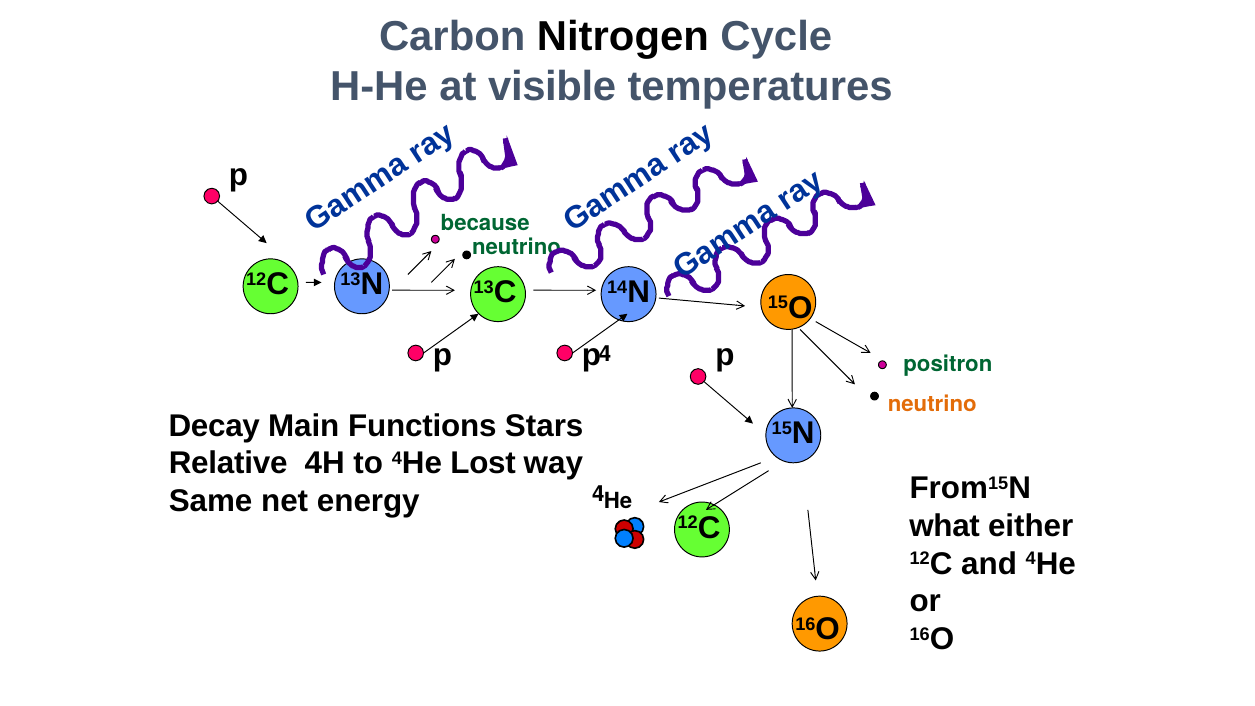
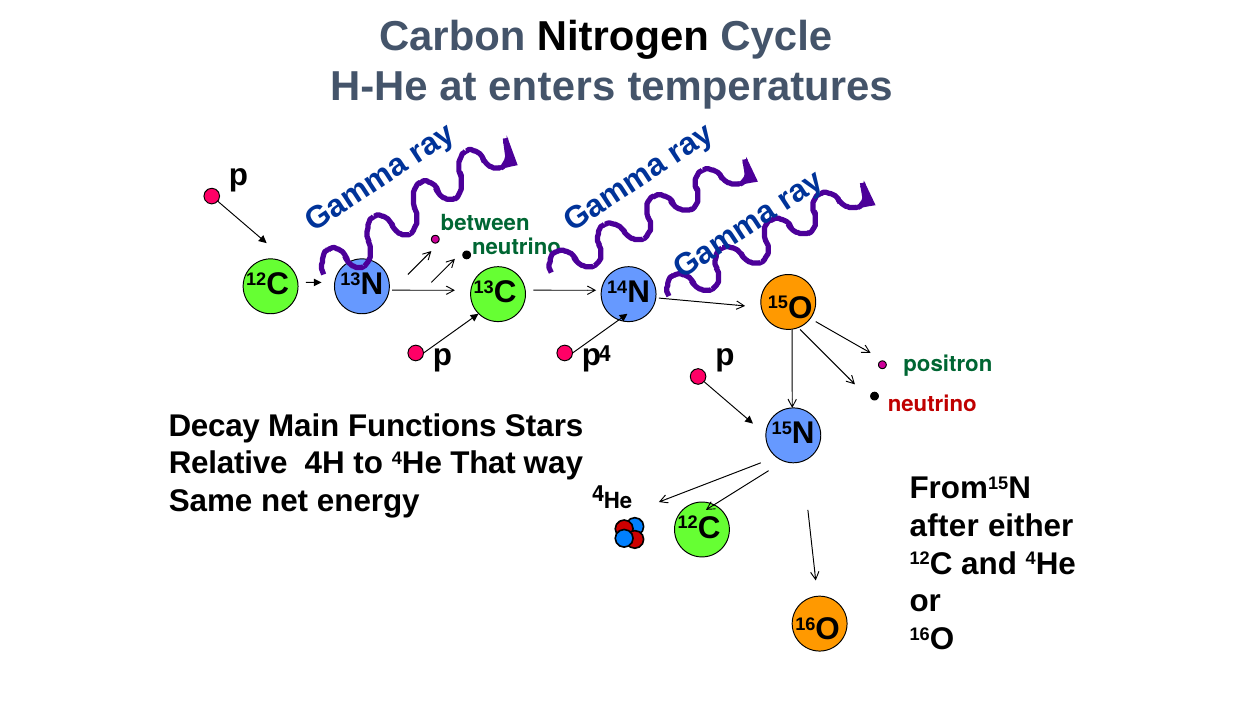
visible: visible -> enters
because: because -> between
neutrino at (932, 404) colour: orange -> red
Lost: Lost -> That
what: what -> after
